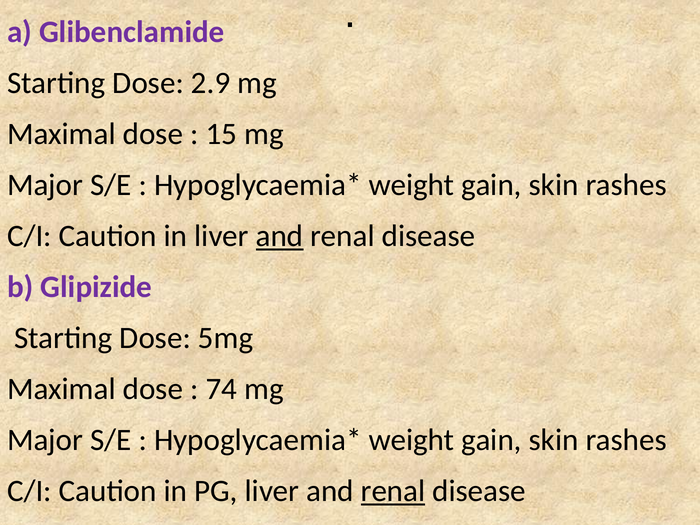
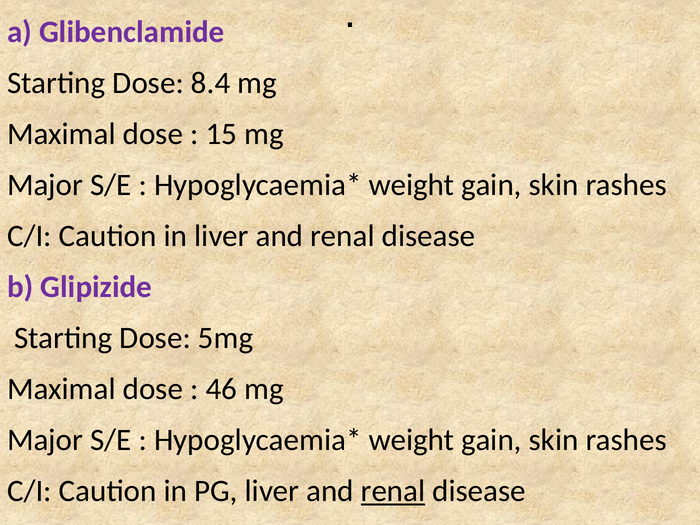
2.9: 2.9 -> 8.4
and at (280, 236) underline: present -> none
74: 74 -> 46
